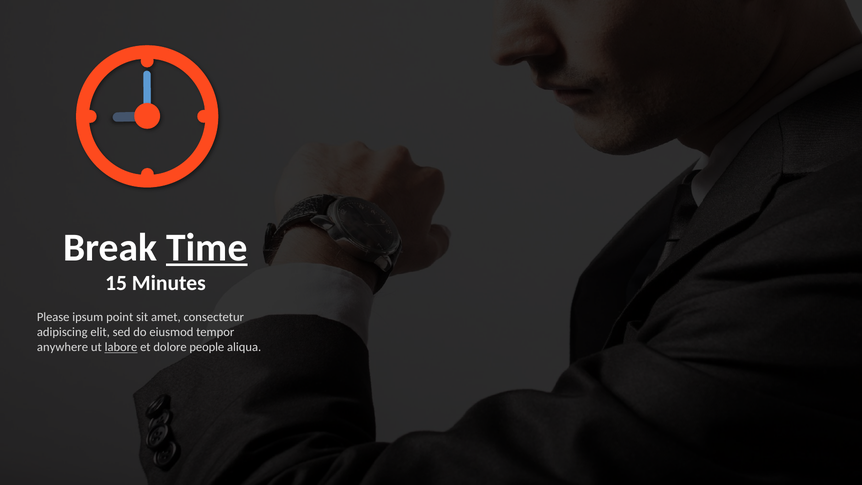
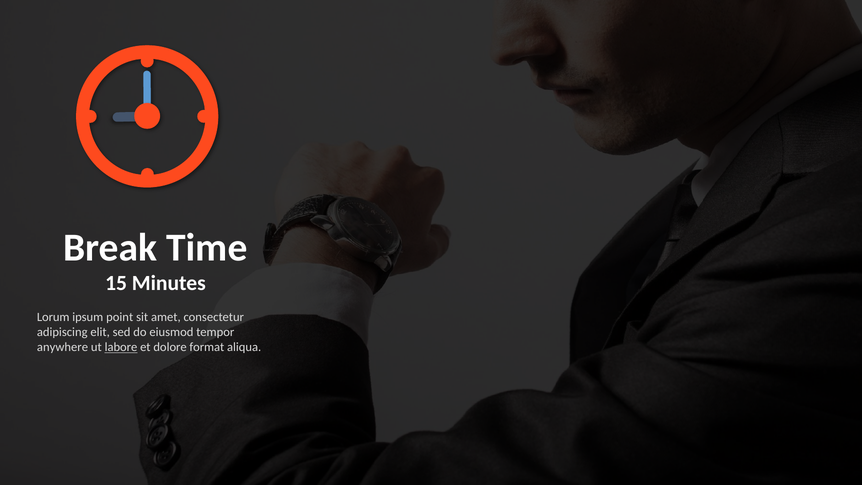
Time underline: present -> none
Please: Please -> Lorum
people: people -> format
